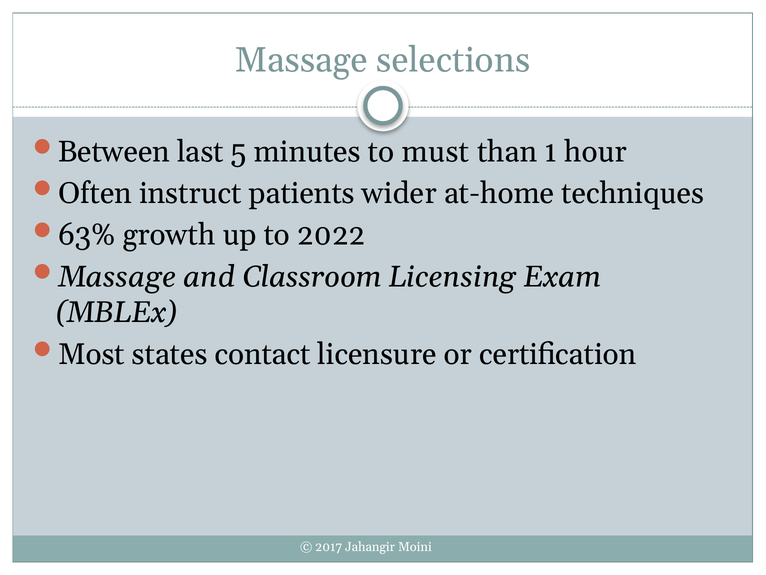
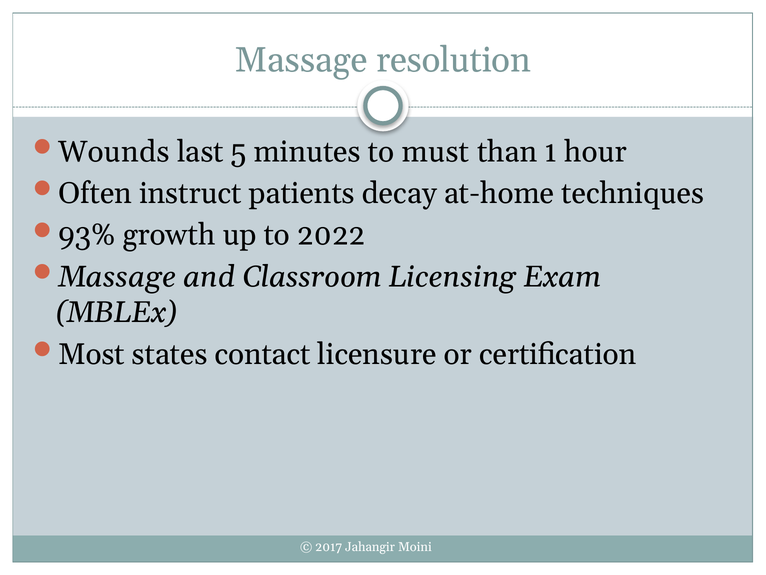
selections: selections -> resolution
Between: Between -> Wounds
wider: wider -> decay
63%: 63% -> 93%
